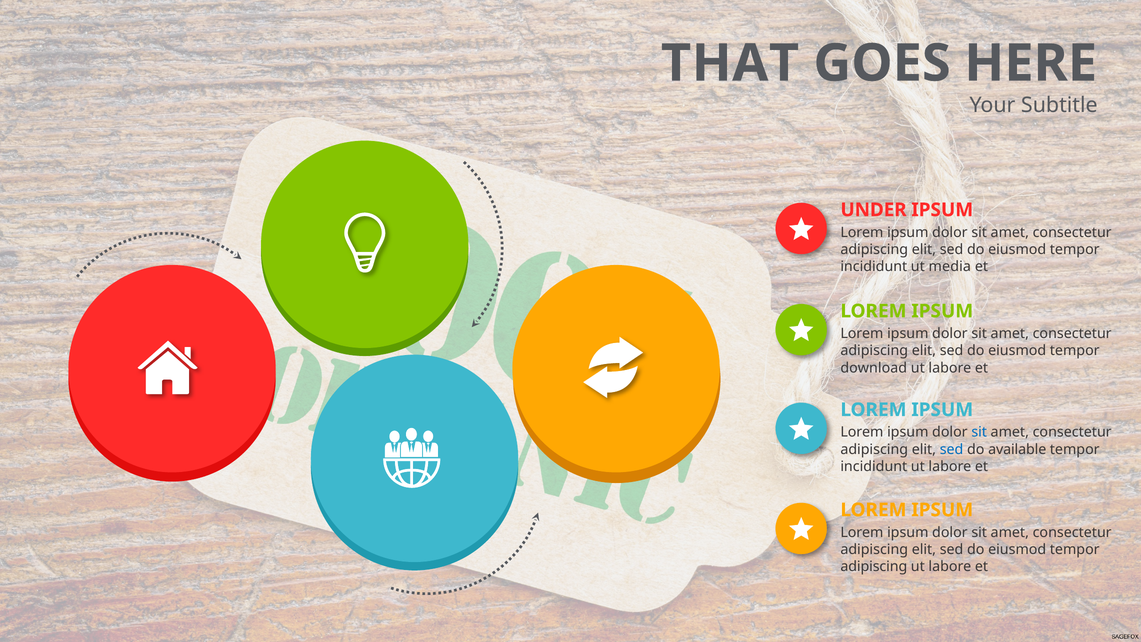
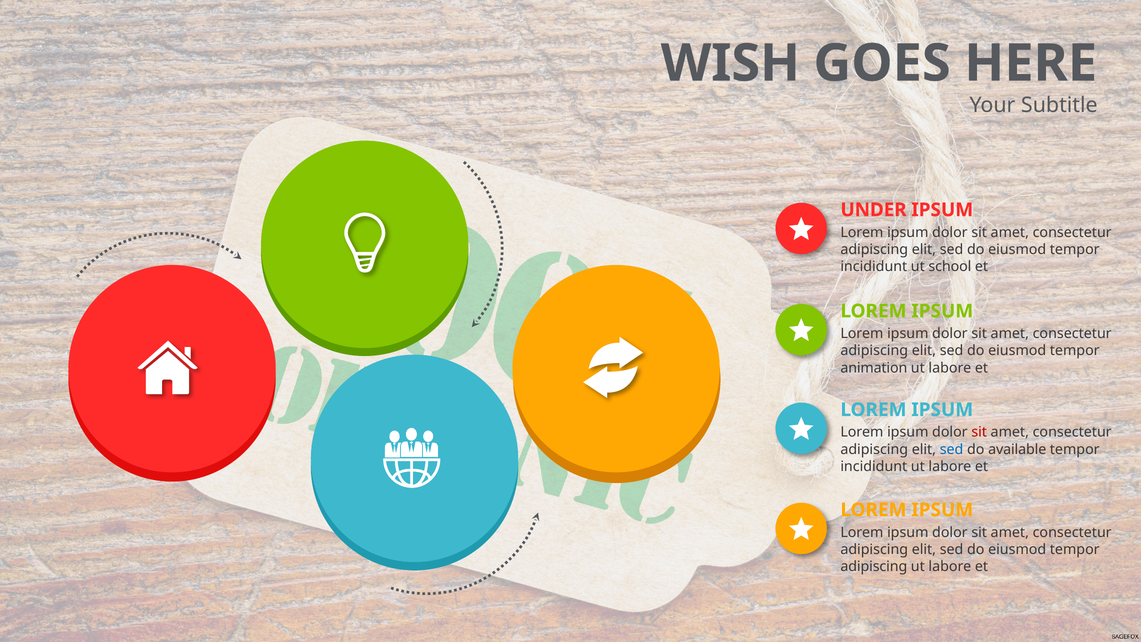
THAT: THAT -> WISH
media: media -> school
download: download -> animation
sit at (979, 432) colour: blue -> red
